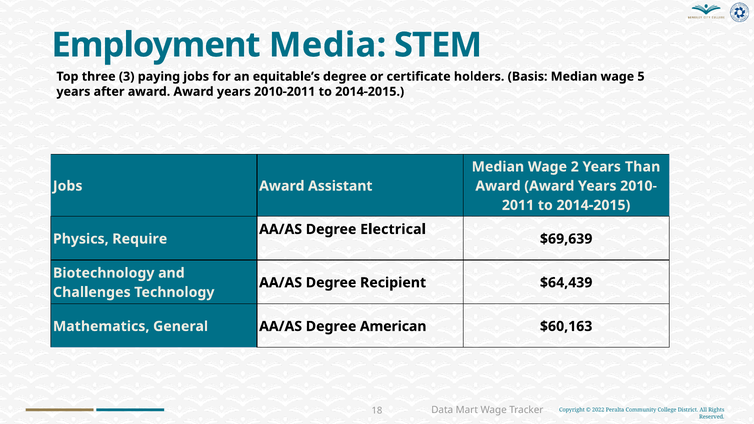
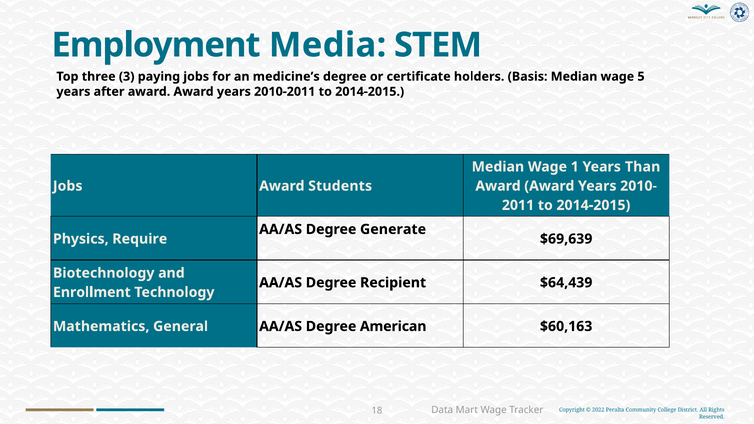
equitable’s: equitable’s -> medicine’s
2: 2 -> 1
Assistant: Assistant -> Students
Electrical: Electrical -> Generate
Challenges: Challenges -> Enrollment
